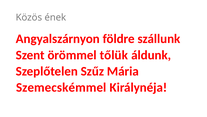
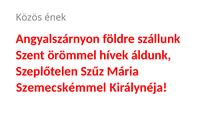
tőlük: tőlük -> hívek
